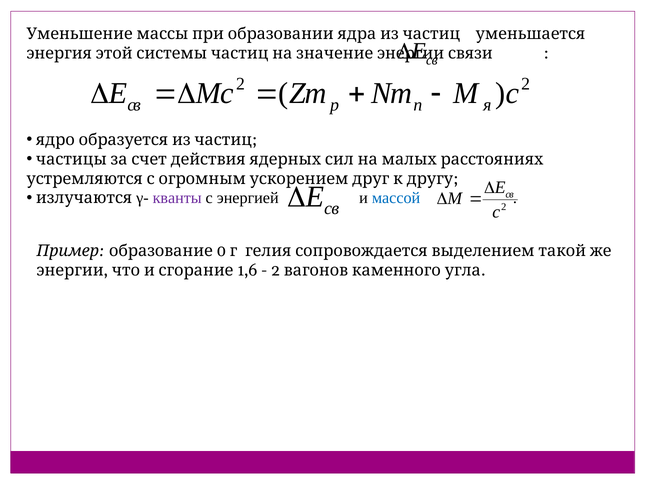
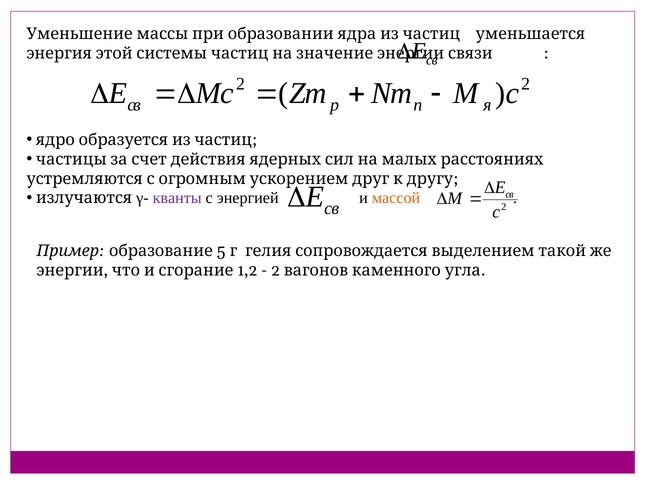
массой colour: blue -> orange
0: 0 -> 5
1,6: 1,6 -> 1,2
